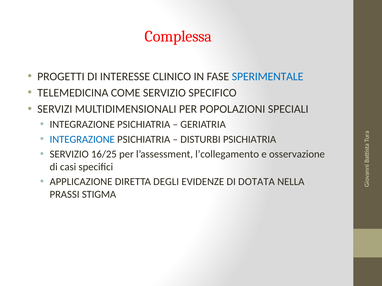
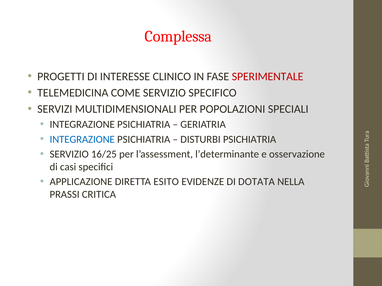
SPERIMENTALE colour: blue -> red
l’collegamento: l’collegamento -> l’determinante
DEGLI: DEGLI -> ESITO
STIGMA: STIGMA -> CRITICA
